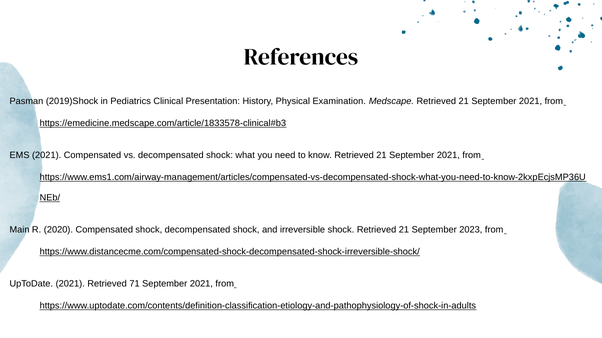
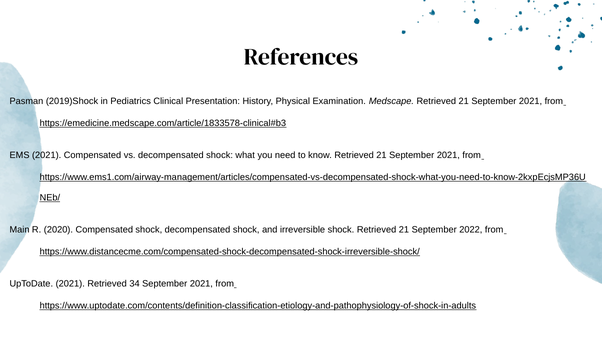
2023: 2023 -> 2022
71: 71 -> 34
